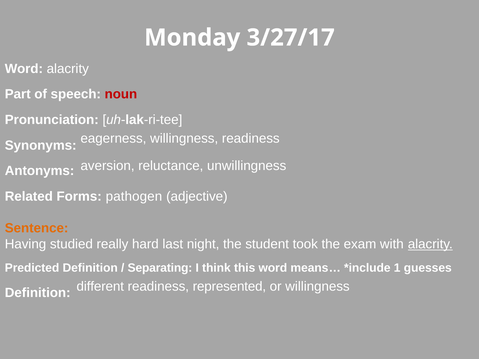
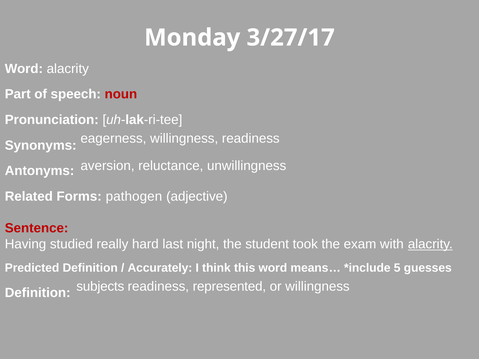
Sentence colour: orange -> red
Separating: Separating -> Accurately
1: 1 -> 5
different: different -> subjects
